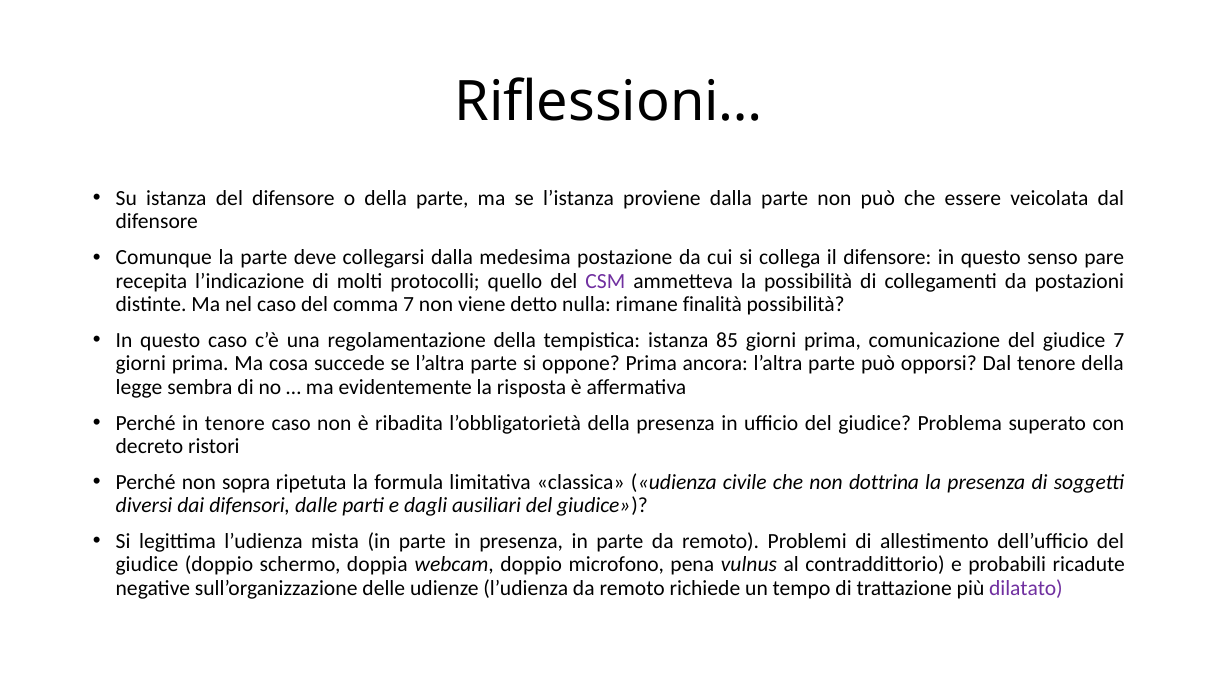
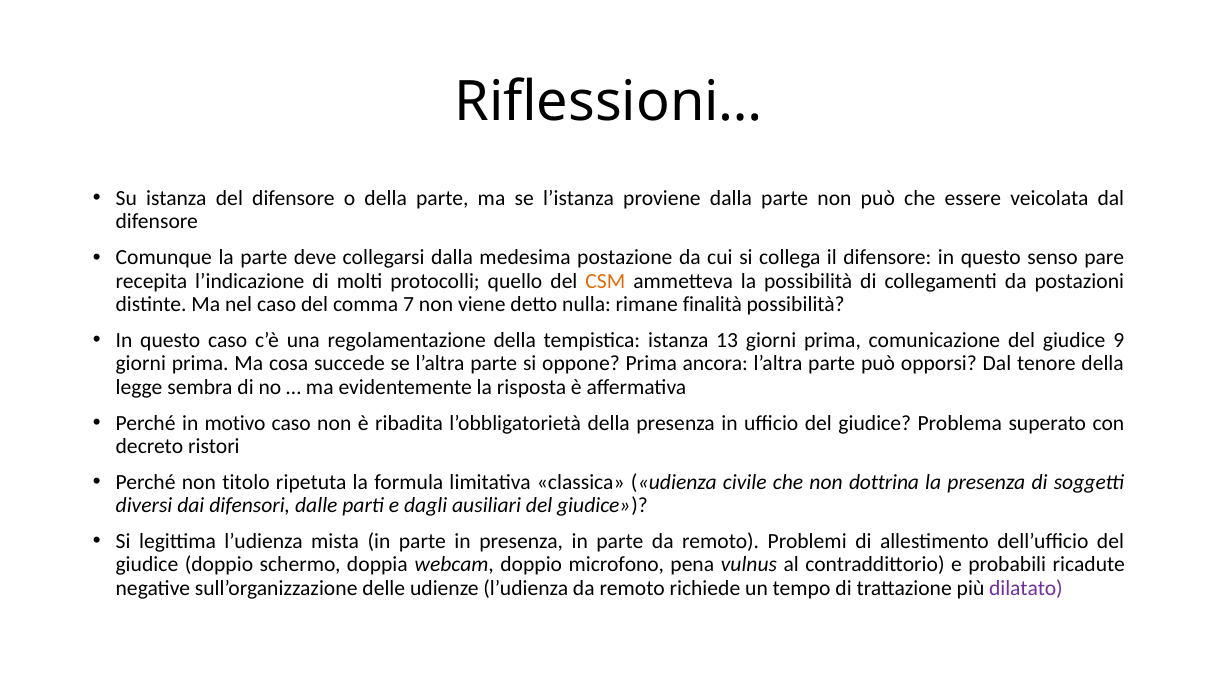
CSM colour: purple -> orange
85: 85 -> 13
giudice 7: 7 -> 9
in tenore: tenore -> motivo
sopra: sopra -> titolo
